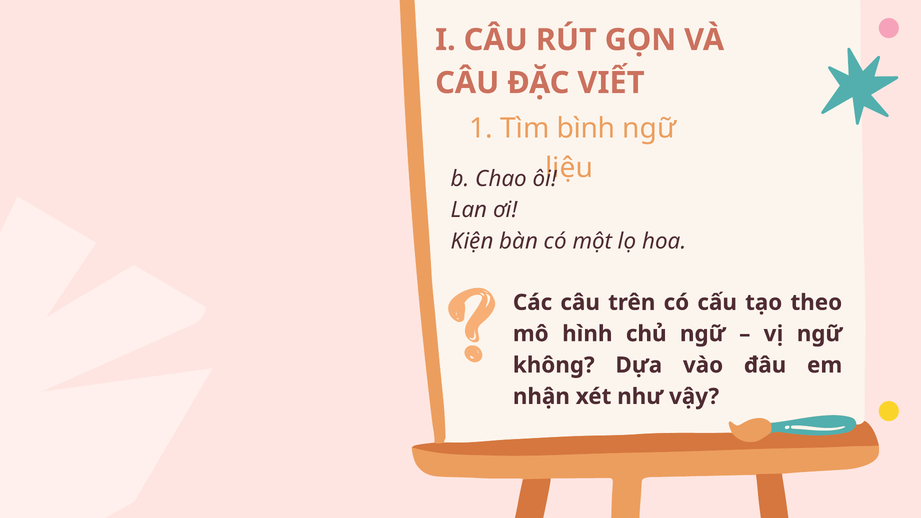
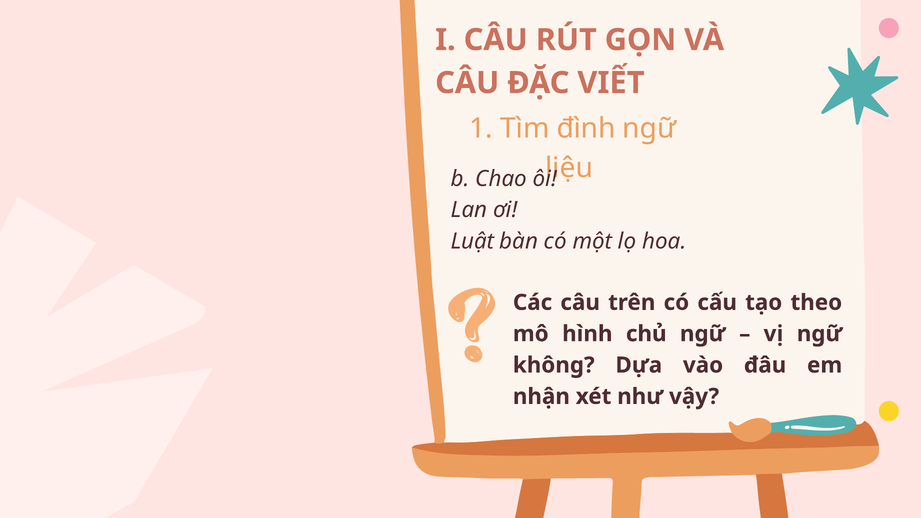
bình: bình -> đình
Kiện: Kiện -> Luật
